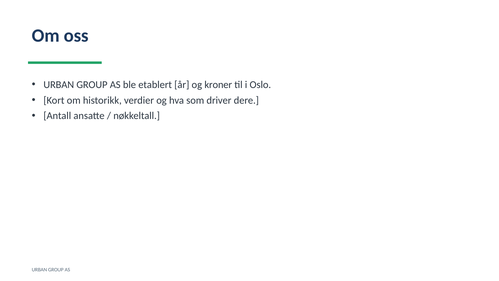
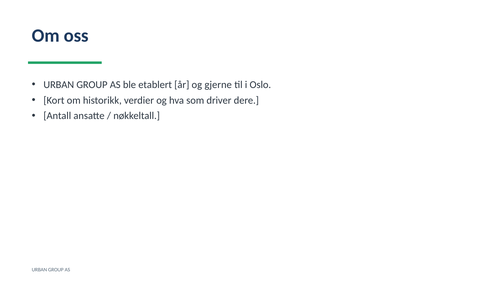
kroner: kroner -> gjerne
